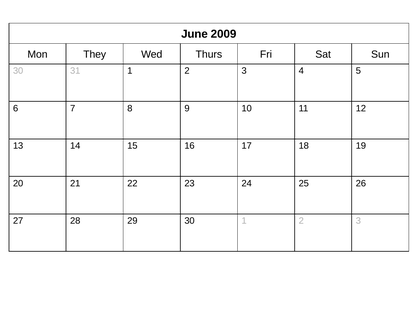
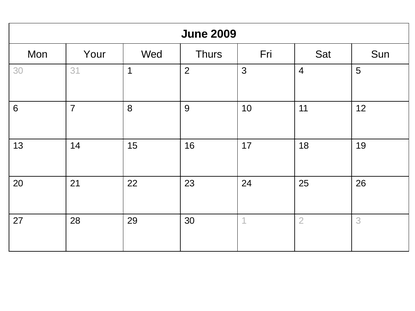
They: They -> Your
